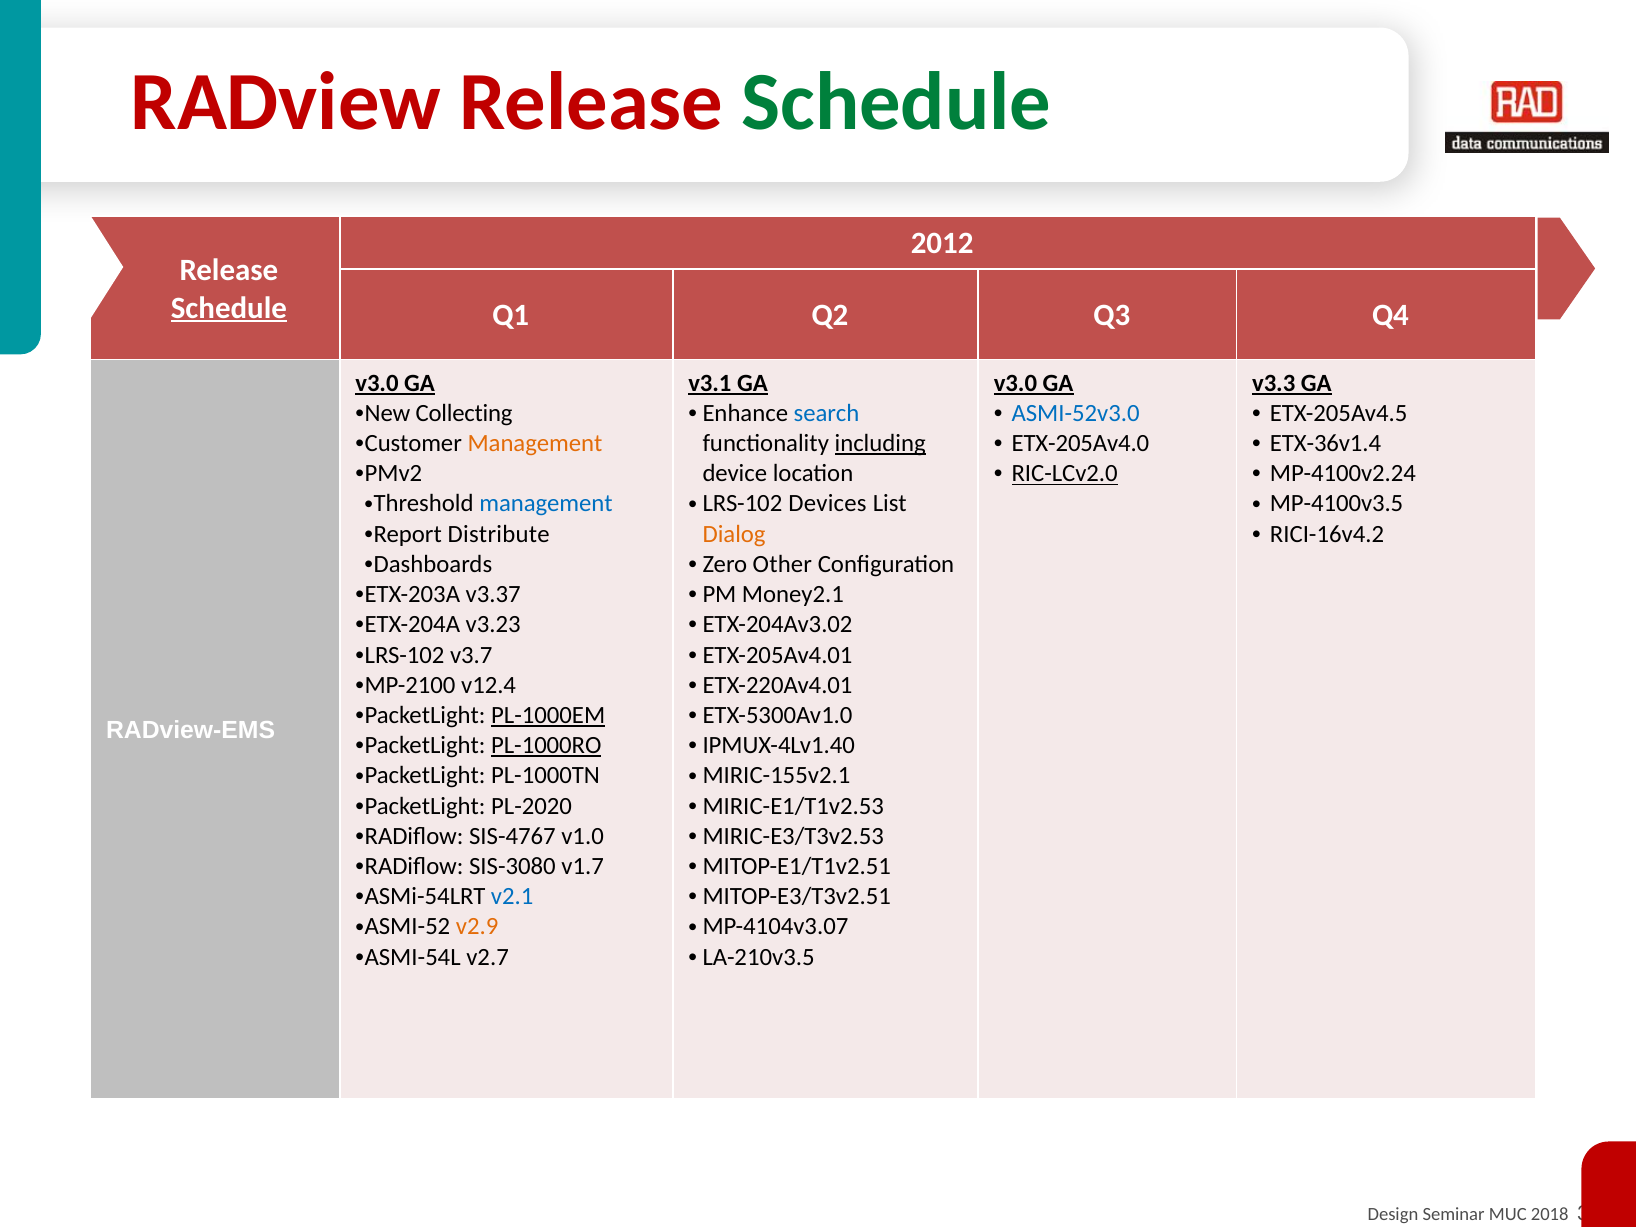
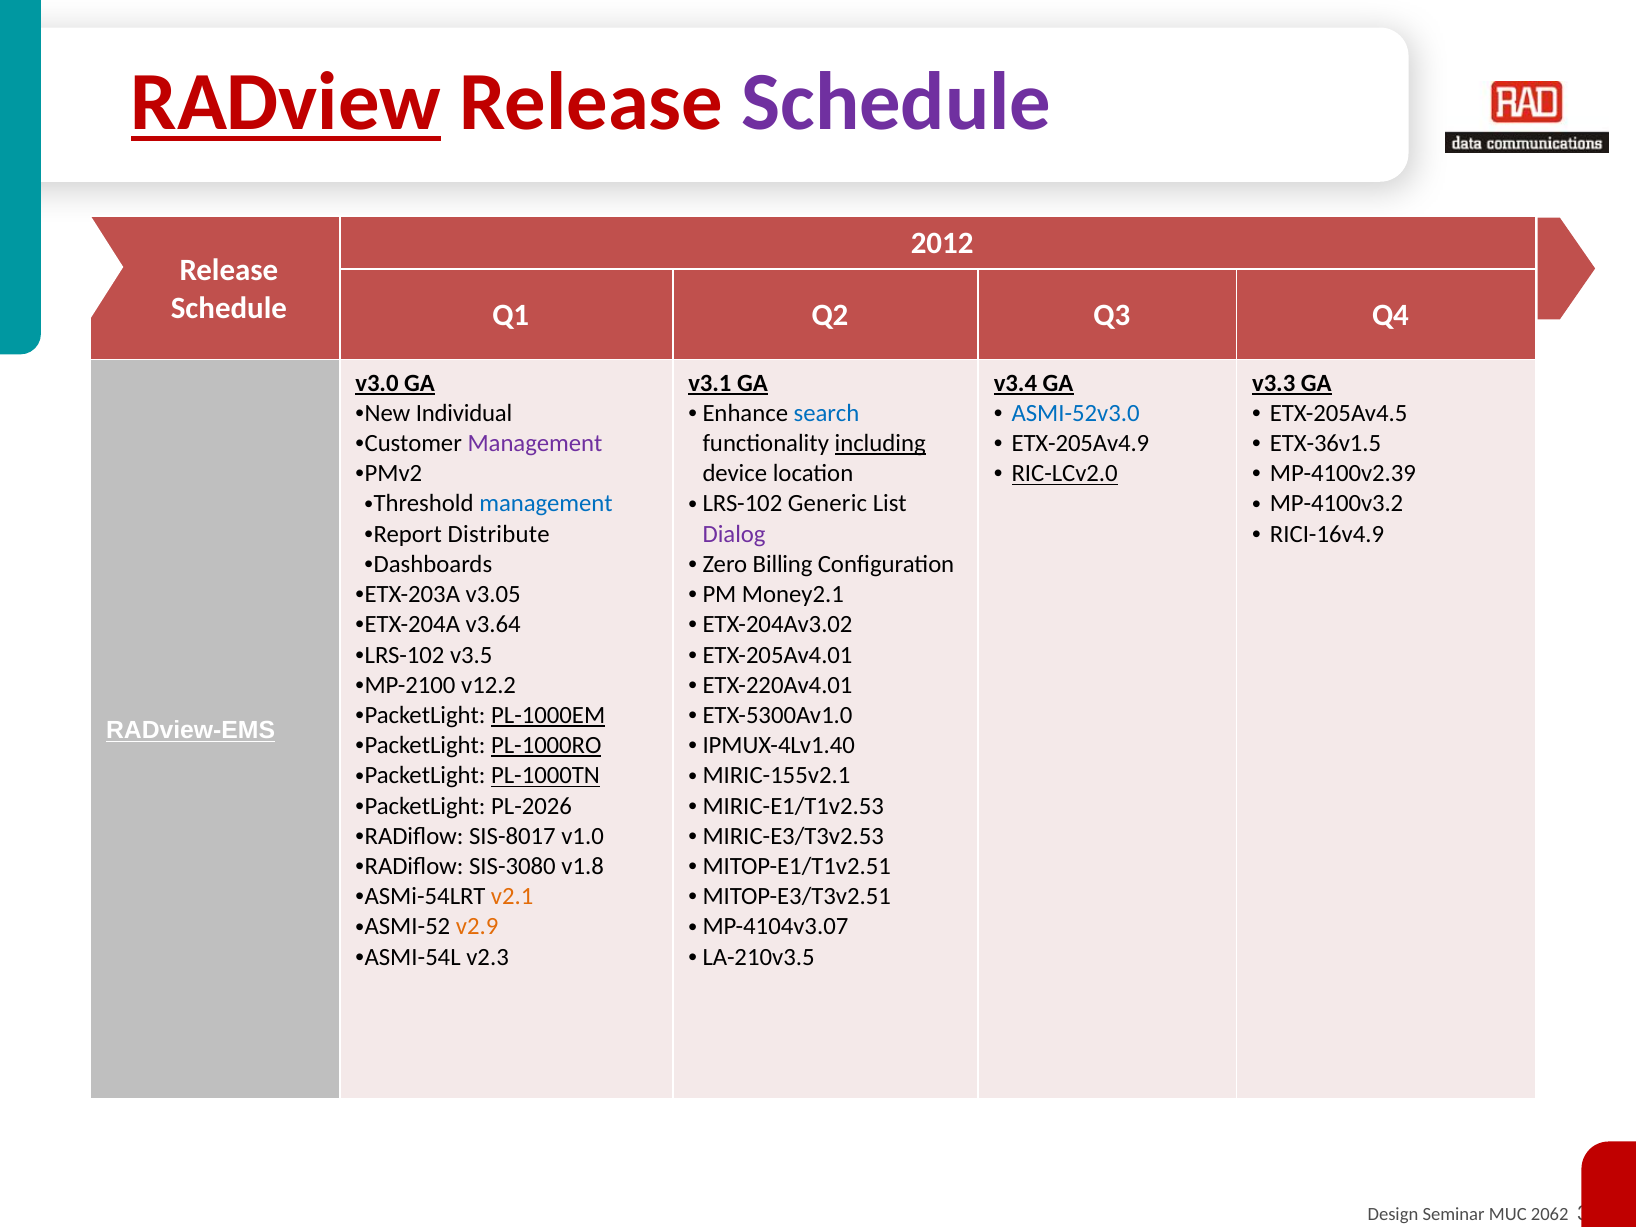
RADview underline: none -> present
Schedule at (896, 103) colour: green -> purple
Schedule at (229, 308) underline: present -> none
v3.0 at (1015, 383): v3.0 -> v3.4
Collecting: Collecting -> Individual
Management at (535, 443) colour: orange -> purple
ETX-205Av4.0: ETX-205Av4.0 -> ETX-205Av4.9
ETX-36v1.4: ETX-36v1.4 -> ETX-36v1.5
MP-4100v2.24: MP-4100v2.24 -> MP-4100v2.39
Devices: Devices -> Generic
MP-4100v3.5: MP-4100v3.5 -> MP-4100v3.2
RICI-16v4.2: RICI-16v4.2 -> RICI-16v4.9
Dialog colour: orange -> purple
Other: Other -> Billing
v3.37: v3.37 -> v3.05
v3.23: v3.23 -> v3.64
v3.7: v3.7 -> v3.5
v12.4: v12.4 -> v12.2
RADview-EMS underline: none -> present
PL-1000TN underline: none -> present
PL-2020: PL-2020 -> PL-2026
SIS-4767: SIS-4767 -> SIS-8017
v1.7: v1.7 -> v1.8
v2.1 colour: blue -> orange
v2.7: v2.7 -> v2.3
2018: 2018 -> 2062
